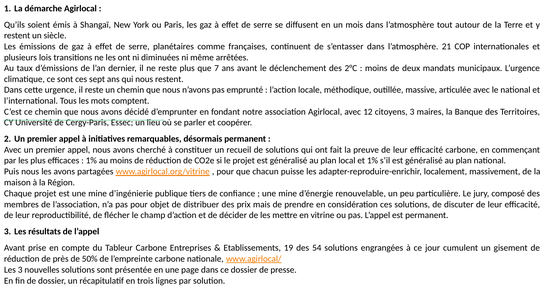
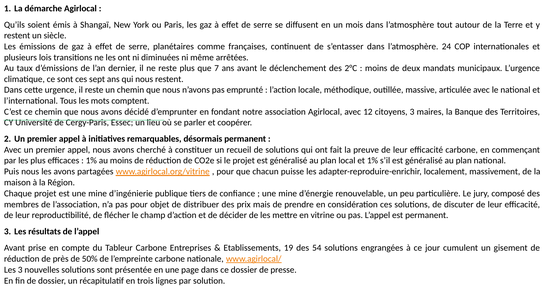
21: 21 -> 24
